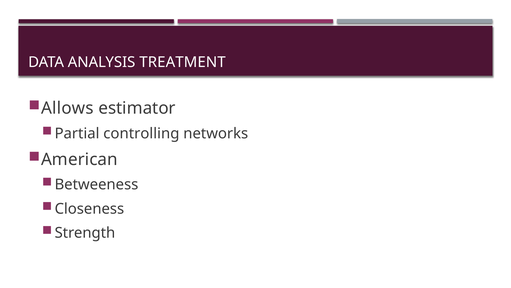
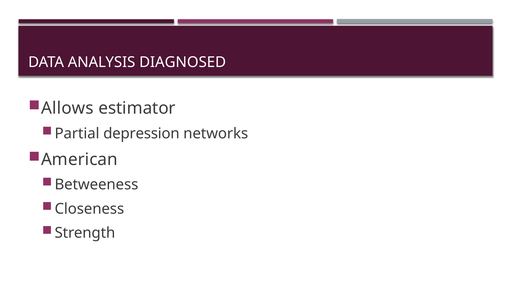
TREATMENT: TREATMENT -> DIAGNOSED
controlling: controlling -> depression
